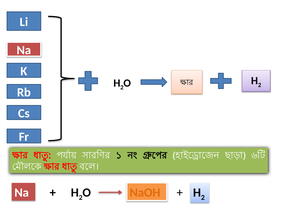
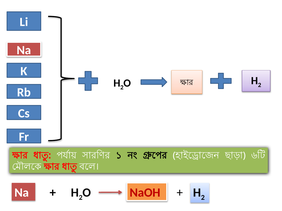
NaOH colour: orange -> red
